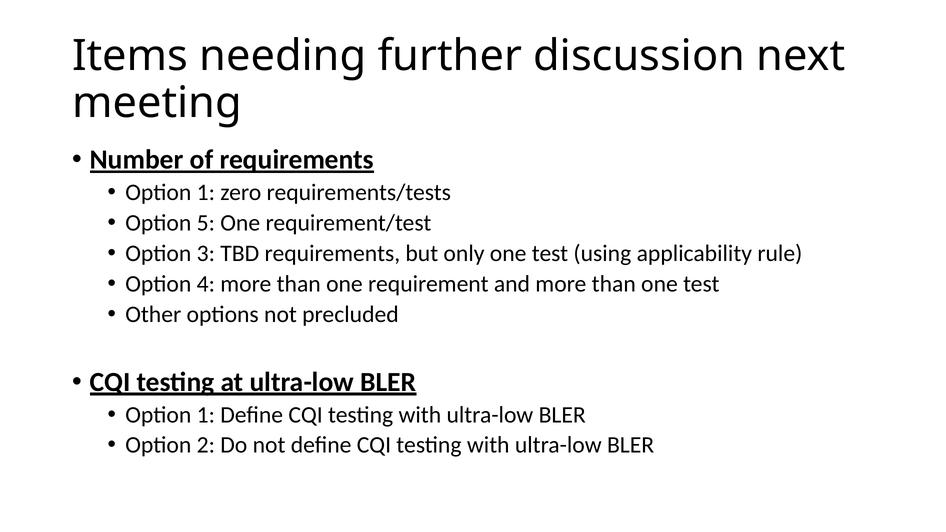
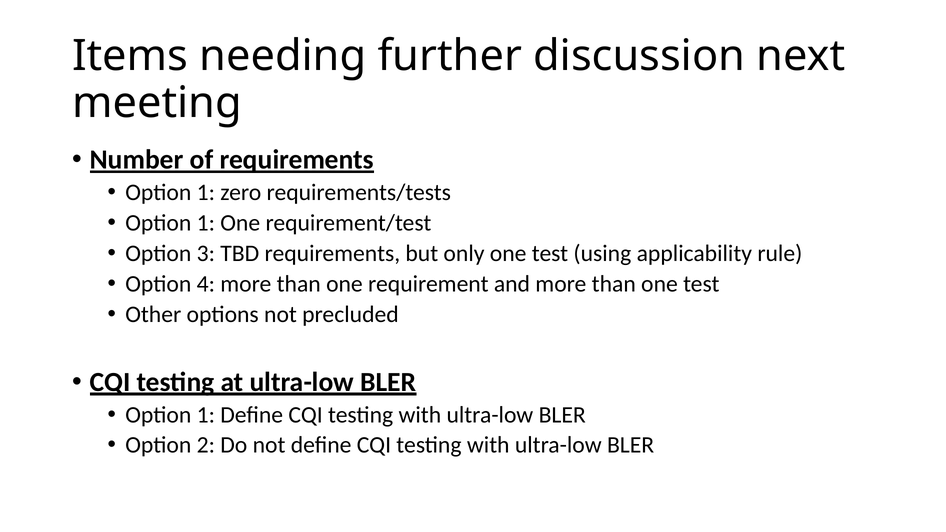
5 at (206, 223): 5 -> 1
